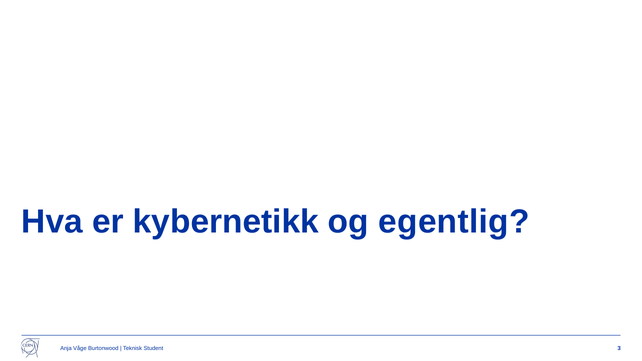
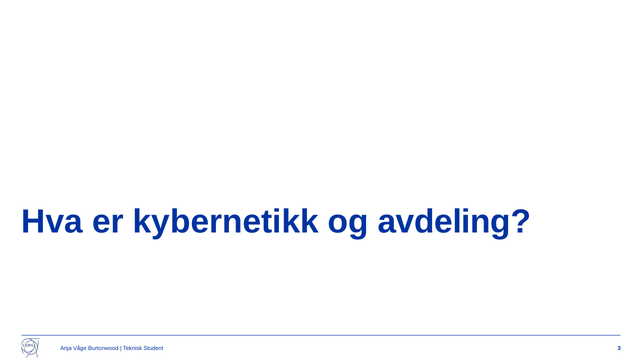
egentlig: egentlig -> avdeling
